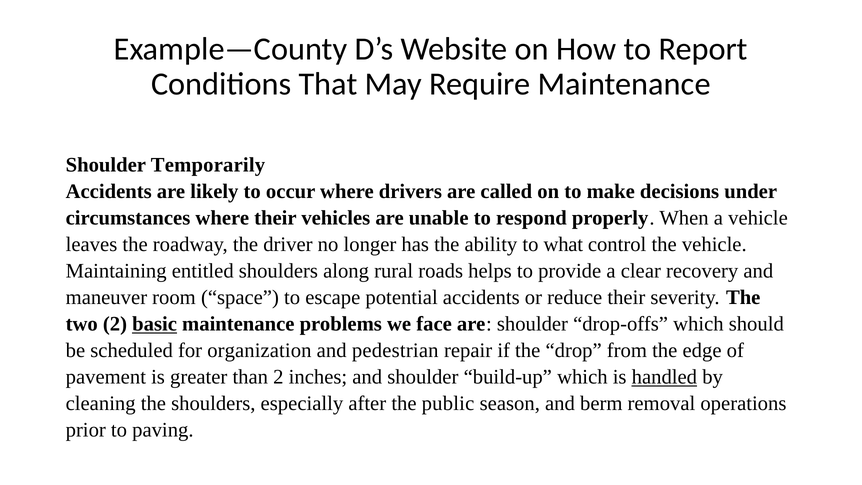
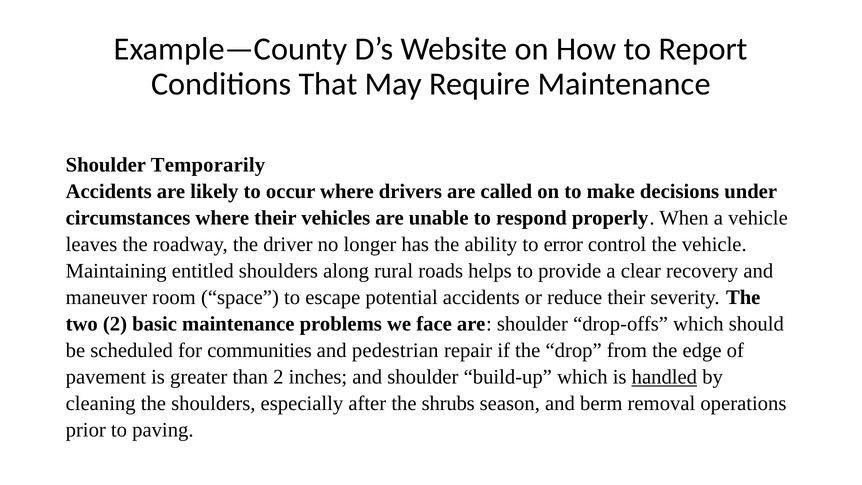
what: what -> error
basic underline: present -> none
organization: organization -> communities
public: public -> shrubs
